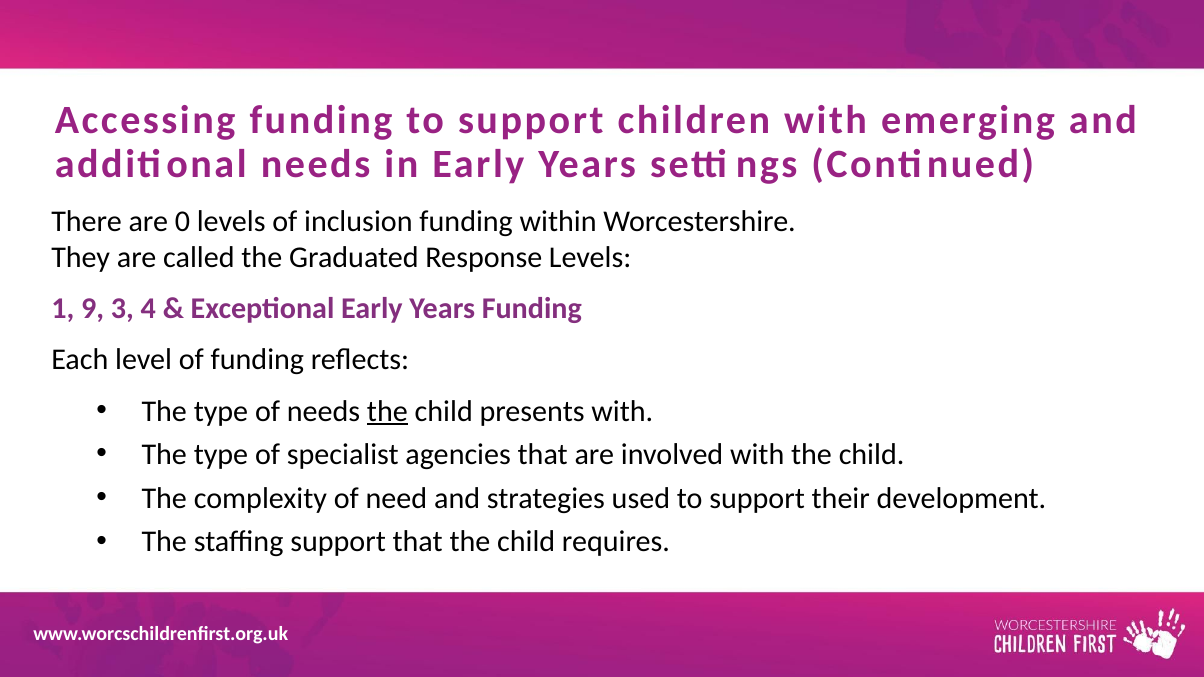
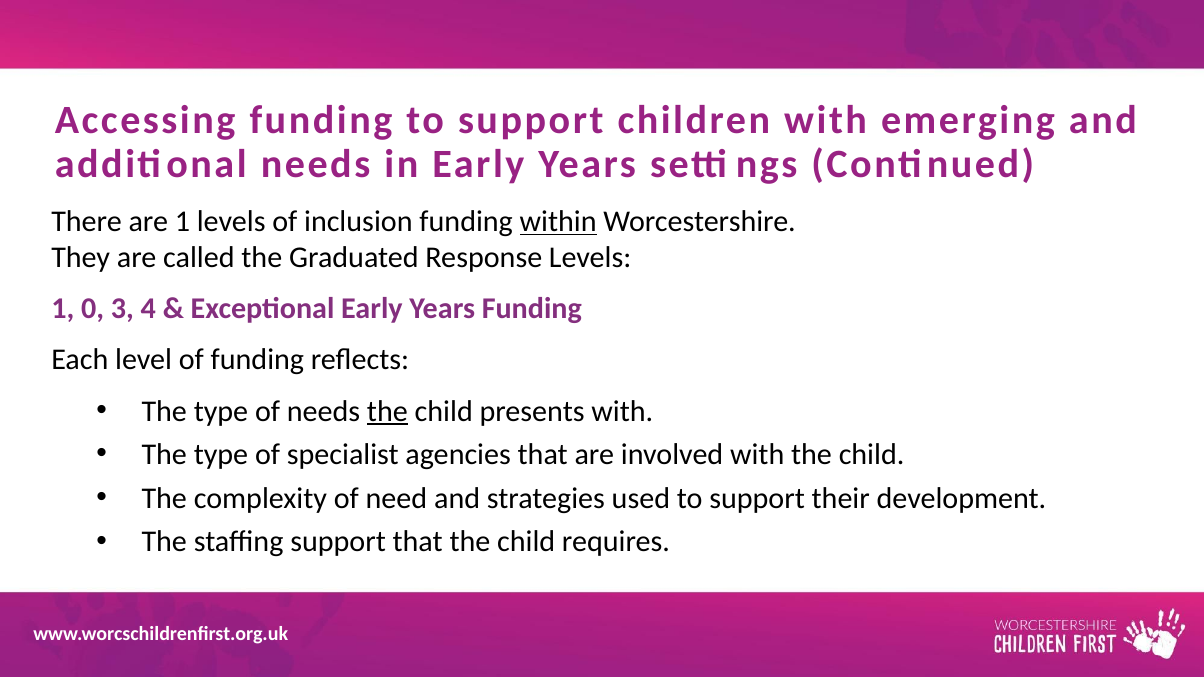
are 0: 0 -> 1
within underline: none -> present
9: 9 -> 0
